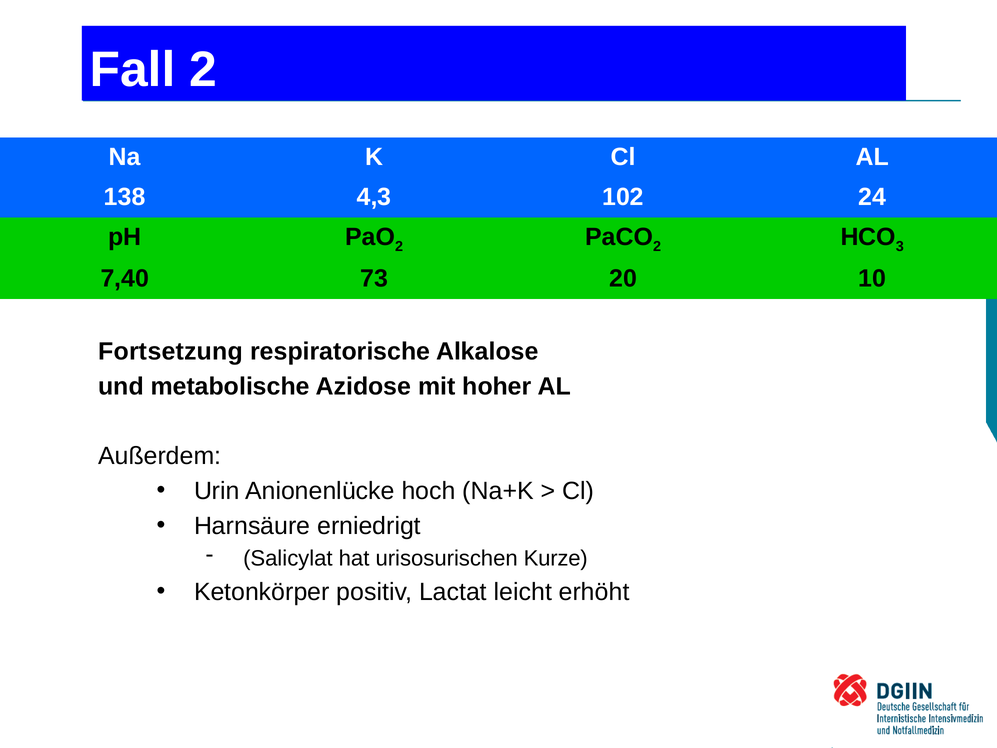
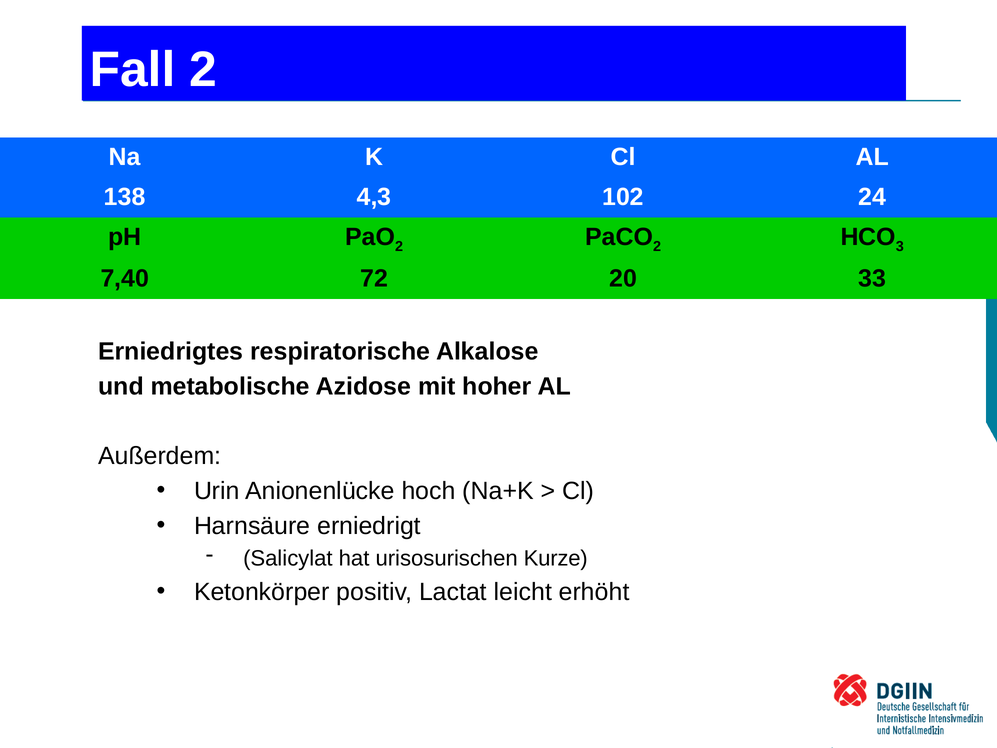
73: 73 -> 72
10: 10 -> 33
Fortsetzung: Fortsetzung -> Erniedrigtes
